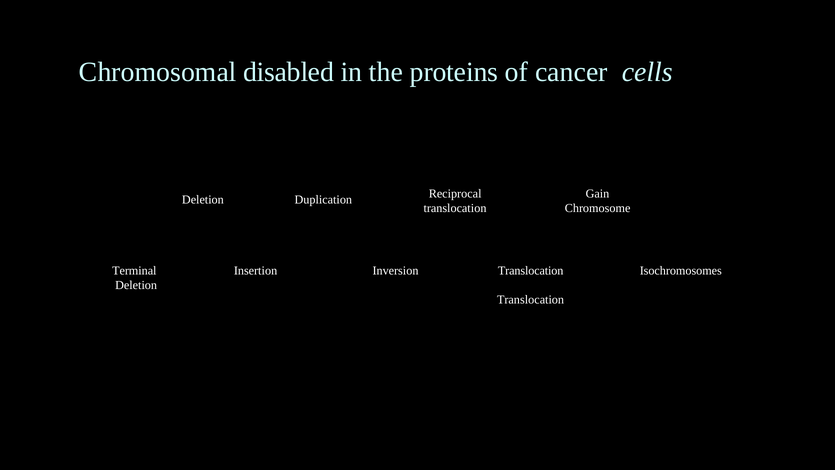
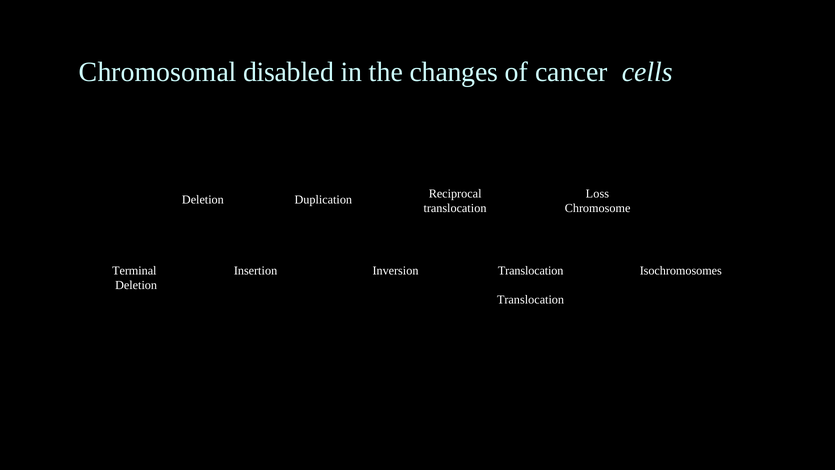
proteins: proteins -> changes
Gain: Gain -> Loss
